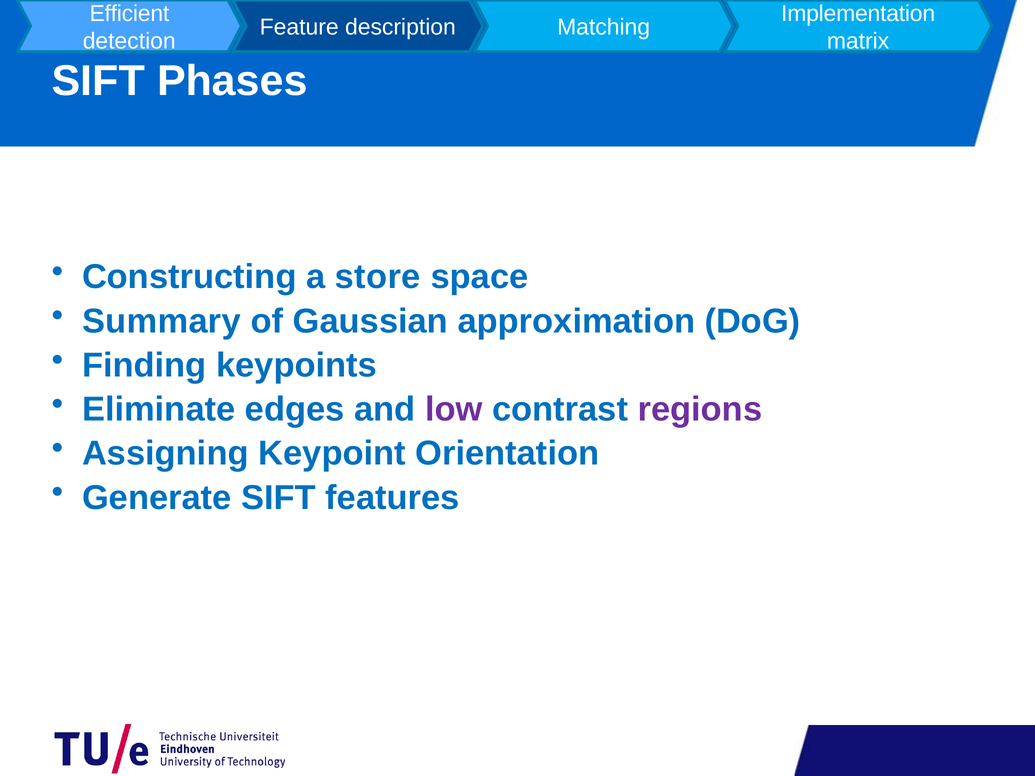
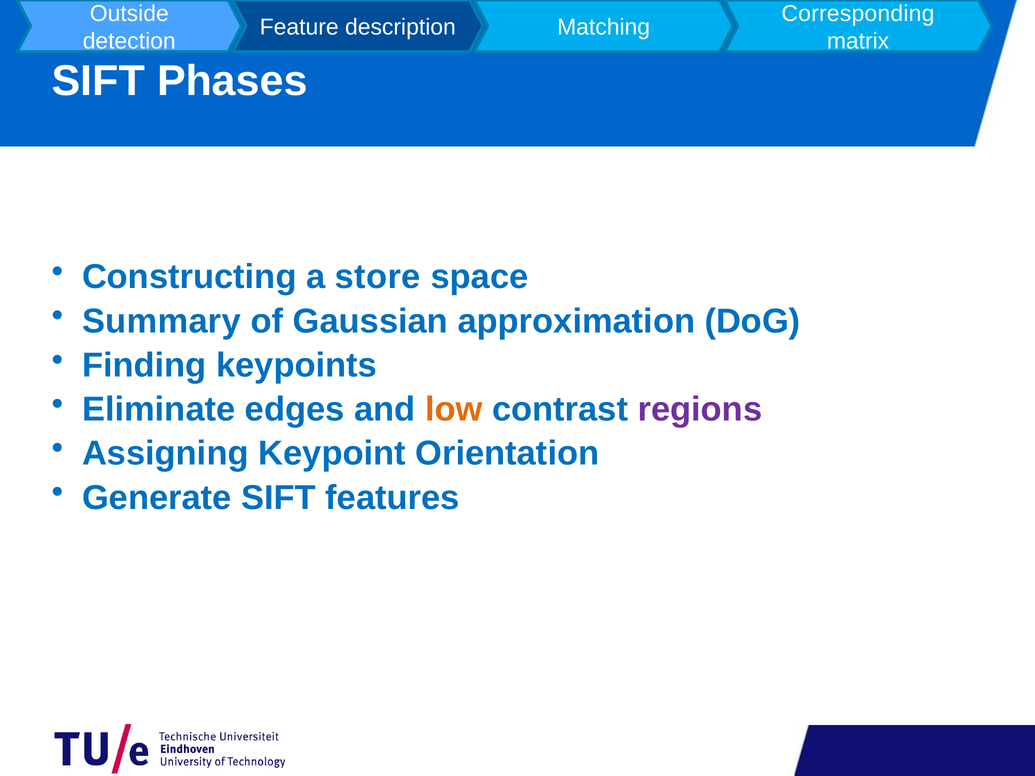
Efficient: Efficient -> Outside
Implementation: Implementation -> Corresponding
low colour: purple -> orange
